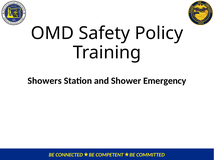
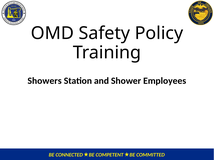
Emergency: Emergency -> Employees
